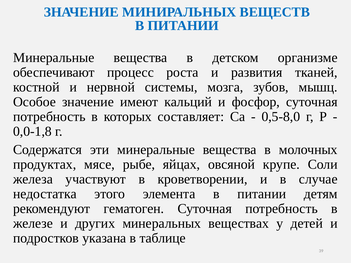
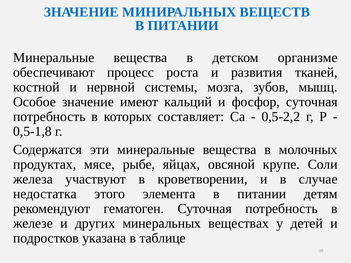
0,5-8,0: 0,5-8,0 -> 0,5-2,2
0,0-1,8: 0,0-1,8 -> 0,5-1,8
